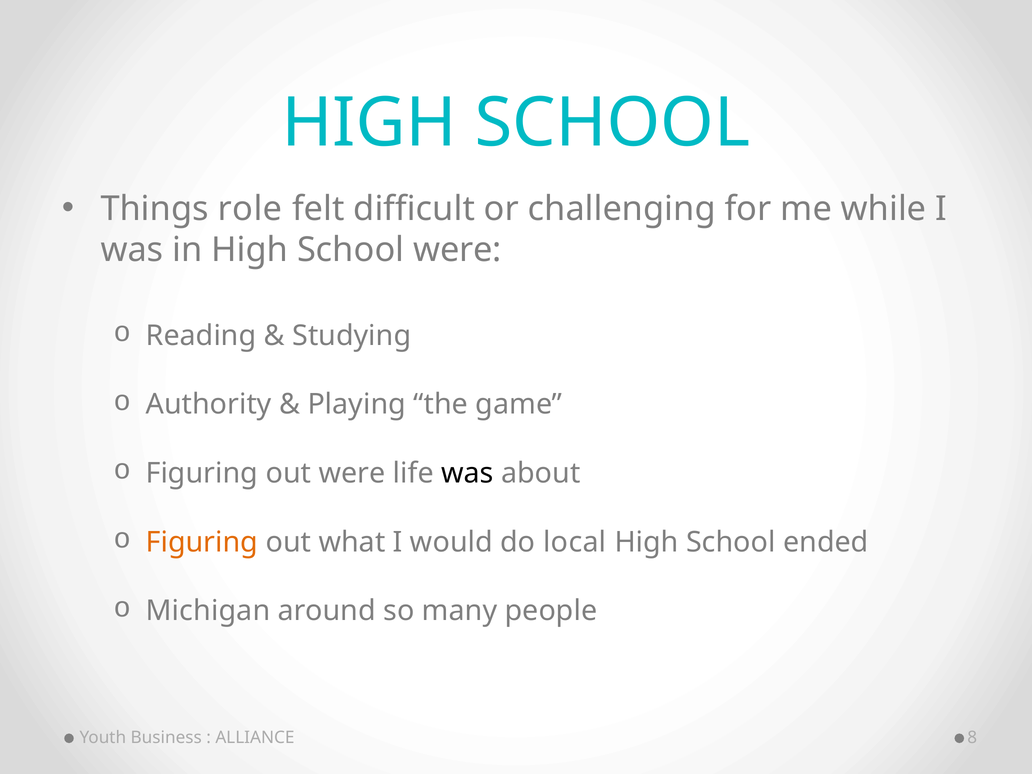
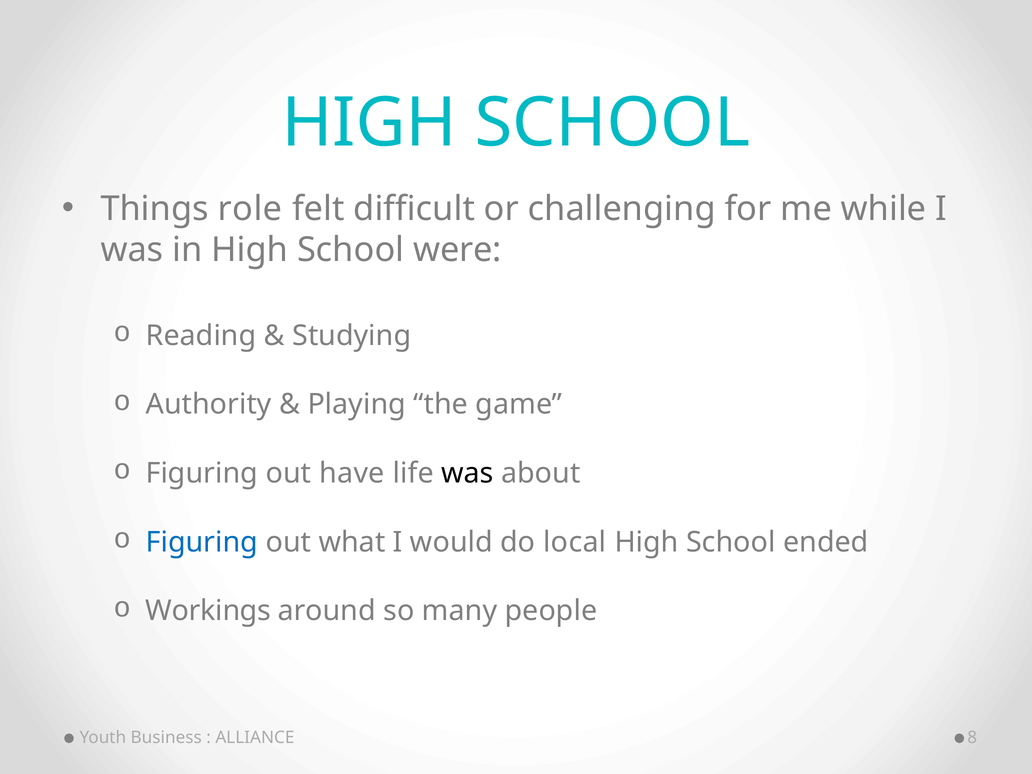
out were: were -> have
Figuring at (202, 542) colour: orange -> blue
Michigan: Michigan -> Workings
